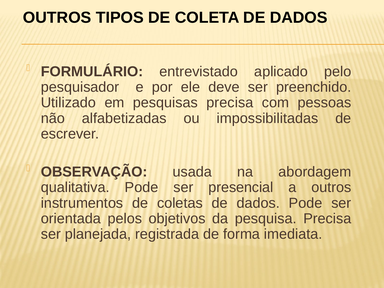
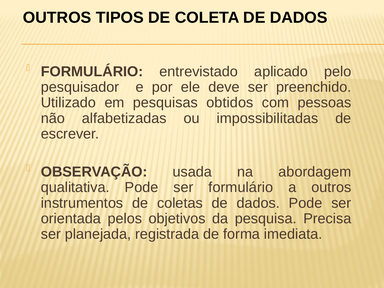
pesquisas precisa: precisa -> obtidos
ser presencial: presencial -> formulário
